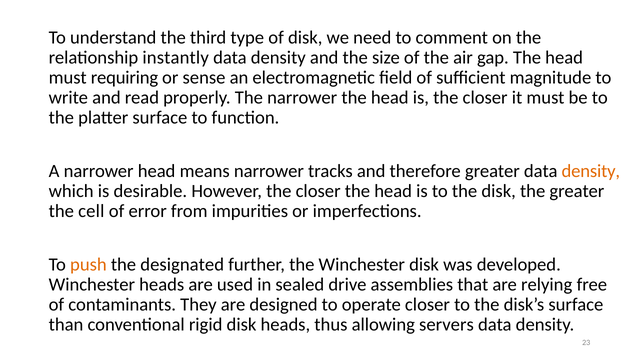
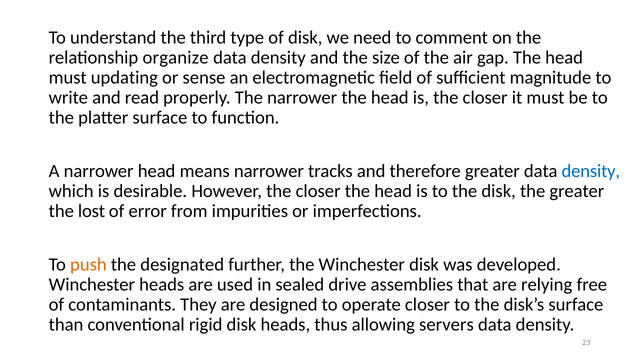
instantly: instantly -> organize
requiring: requiring -> updating
density at (591, 171) colour: orange -> blue
cell: cell -> lost
